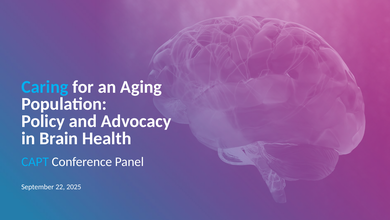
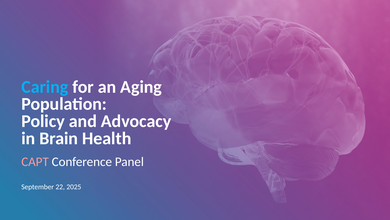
CAPT colour: light blue -> pink
